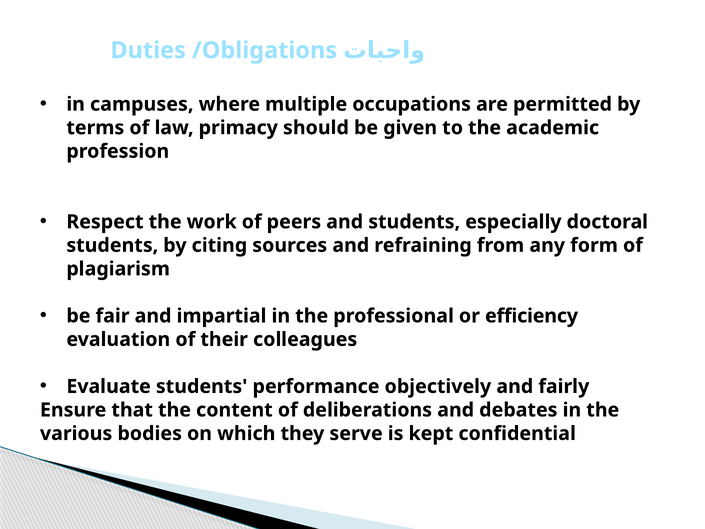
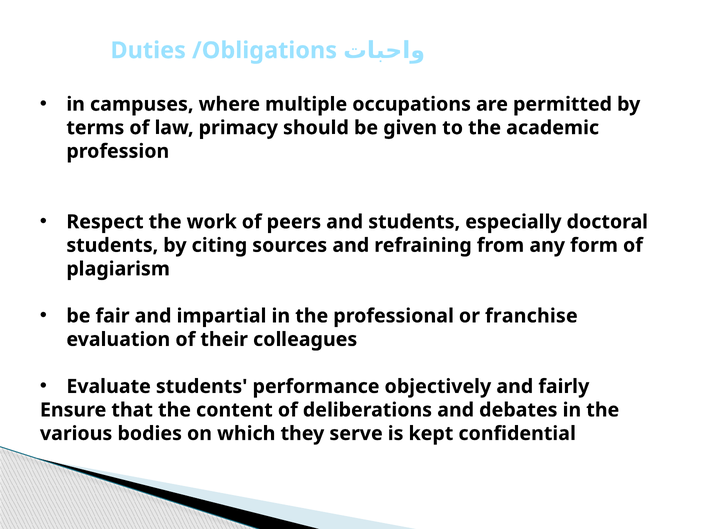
efficiency: efficiency -> franchise
